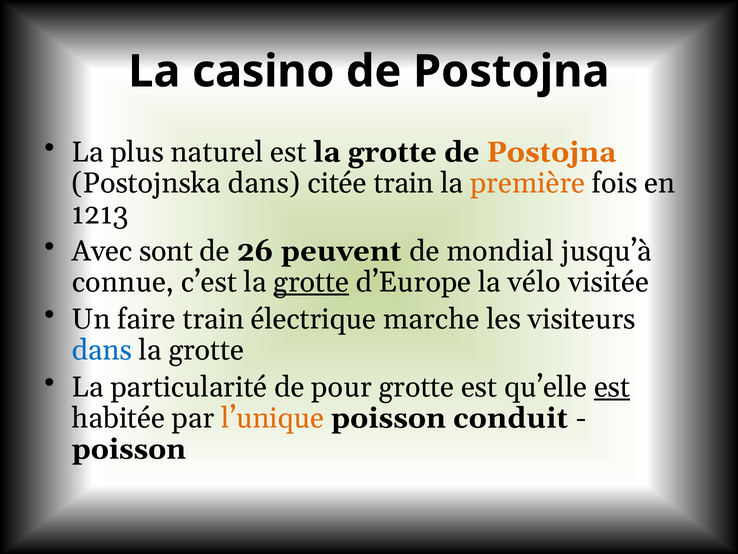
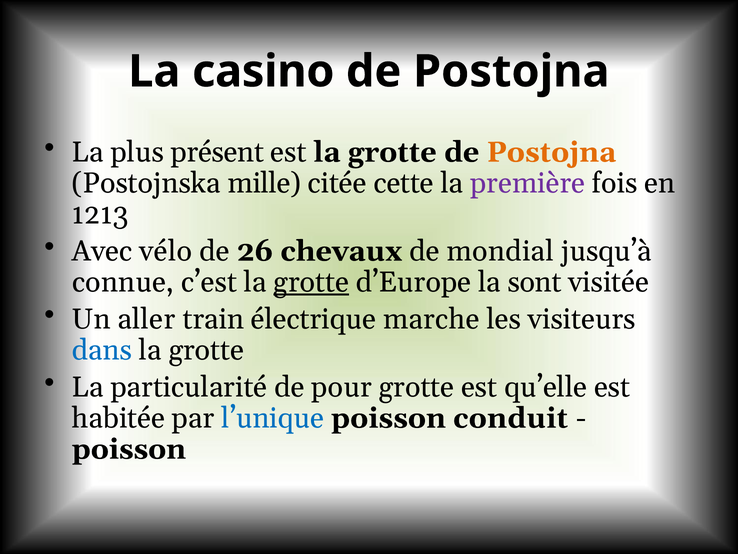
naturel: naturel -> présent
Postojnska dans: dans -> mille
citée train: train -> cette
première colour: orange -> purple
sont: sont -> vélo
peuvent: peuvent -> chevaux
vélo: vélo -> sont
faire: faire -> aller
est at (612, 387) underline: present -> none
l’unique colour: orange -> blue
